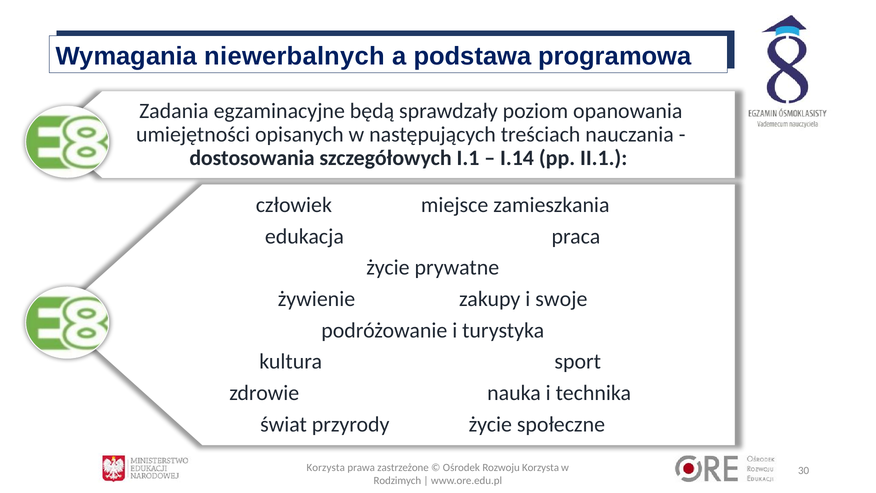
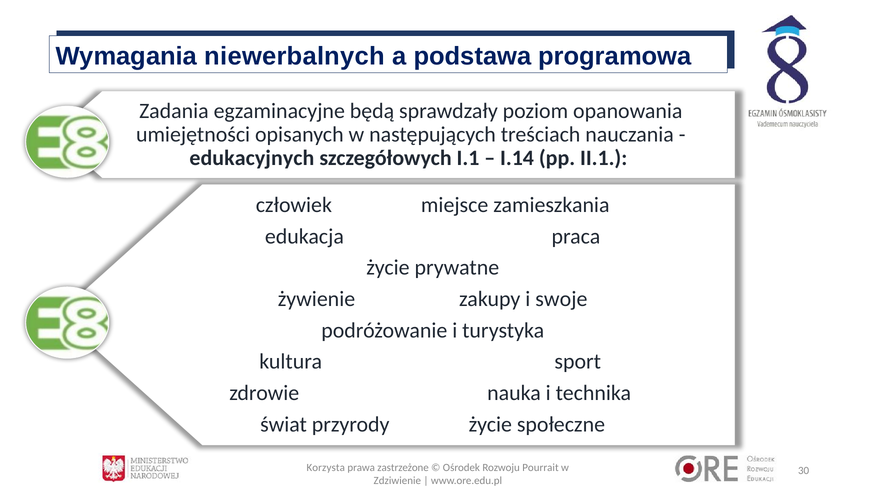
dostosowania: dostosowania -> edukacyjnych
Rozwoju Korzysta: Korzysta -> Pourrait
Rodzimych: Rodzimych -> Zdziwienie
